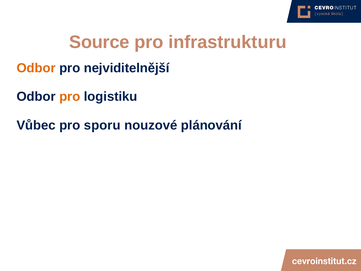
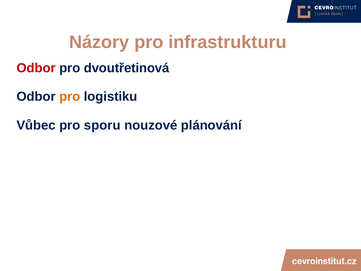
Source: Source -> Názory
Odbor at (36, 68) colour: orange -> red
nejviditelnější: nejviditelnější -> dvoutřetinová
